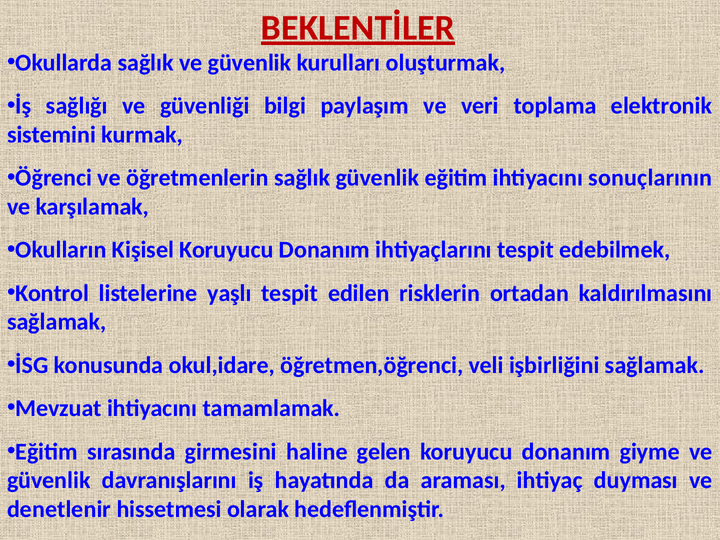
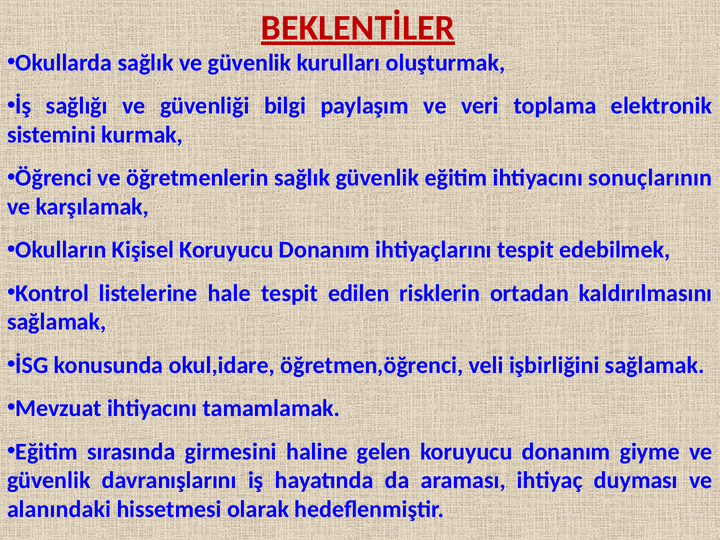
yaşlı: yaşlı -> hale
denetlenir: denetlenir -> alanındaki
